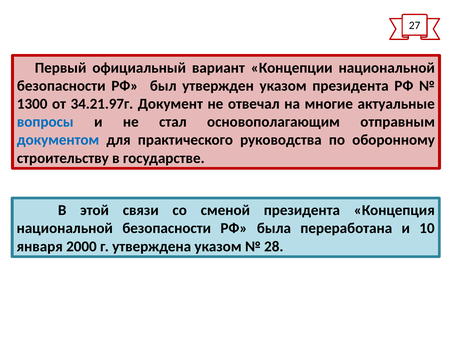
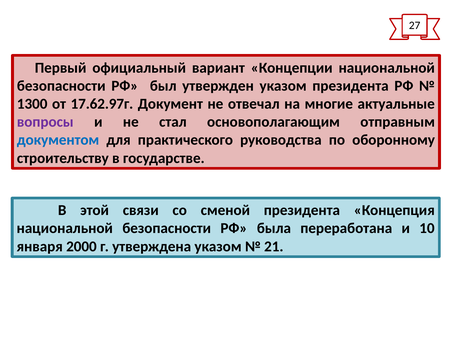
34.21.97г: 34.21.97г -> 17.62.97г
вопросы colour: blue -> purple
28: 28 -> 21
